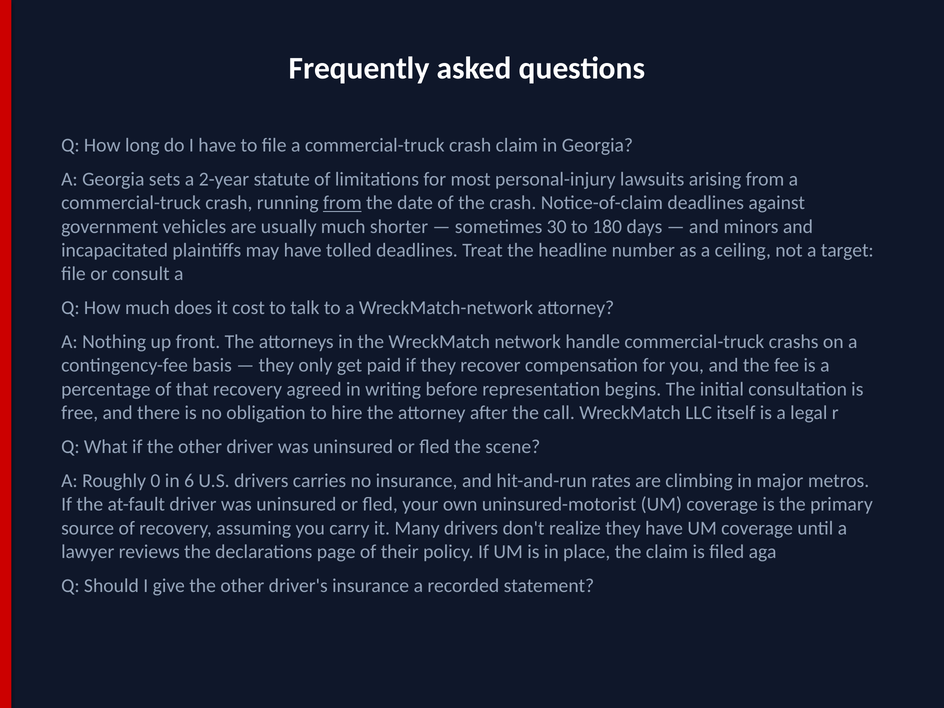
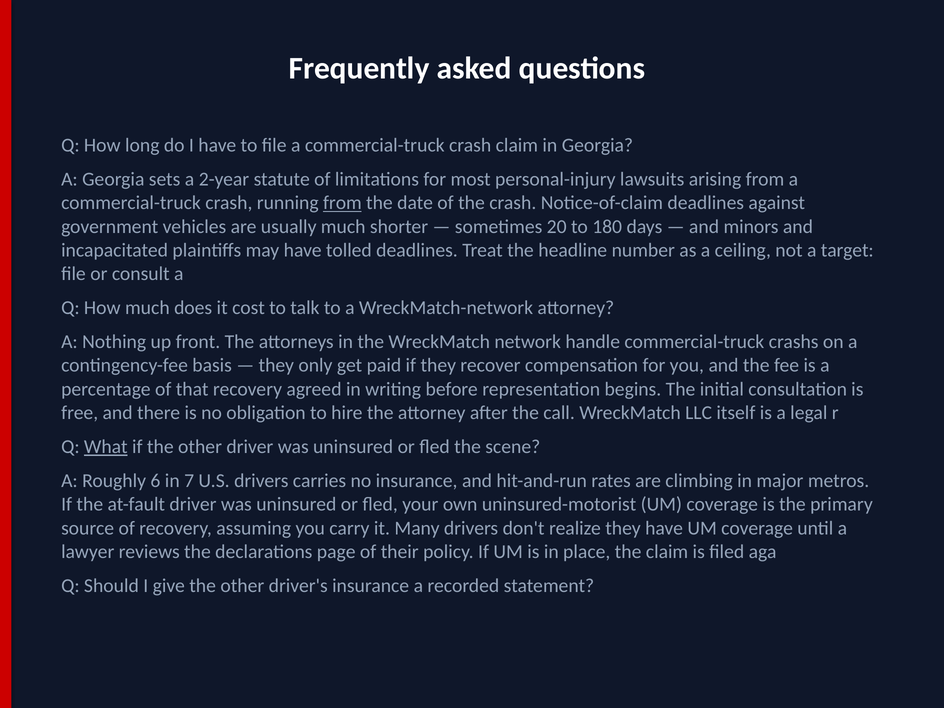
30: 30 -> 20
What underline: none -> present
0: 0 -> 6
6: 6 -> 7
